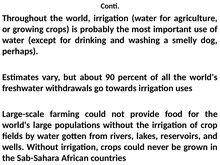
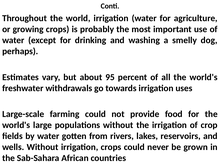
90: 90 -> 95
